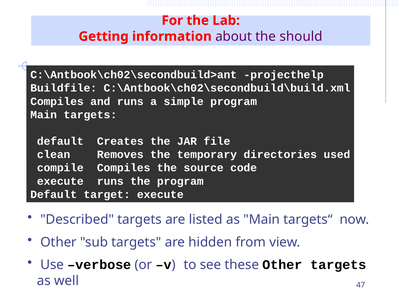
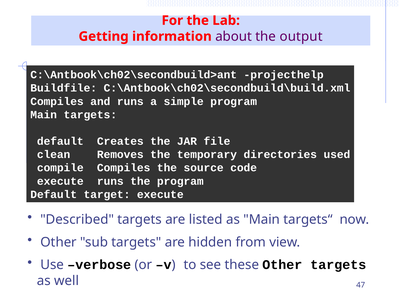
should: should -> output
